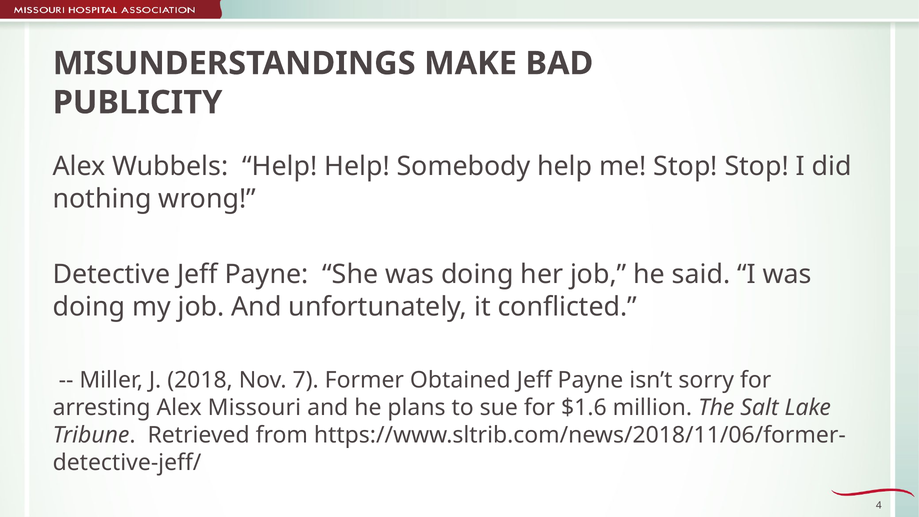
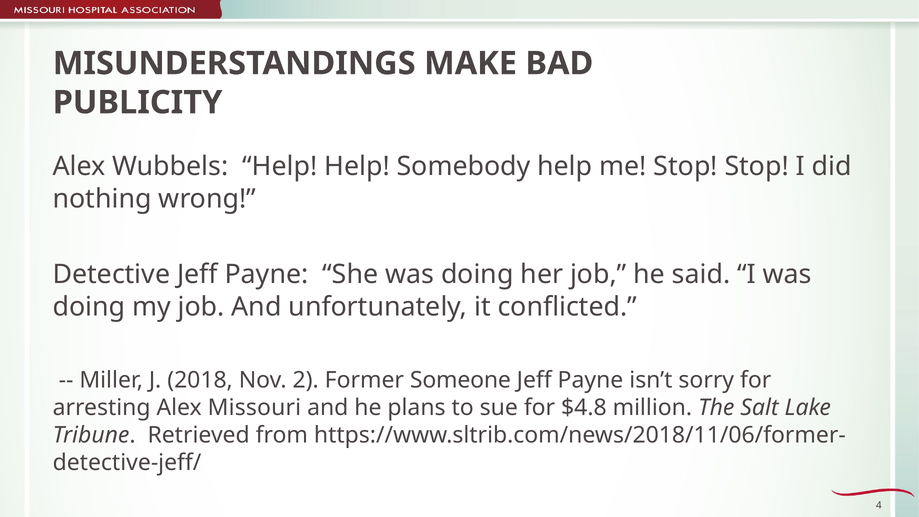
7: 7 -> 2
Obtained: Obtained -> Someone
$1.6: $1.6 -> $4.8
